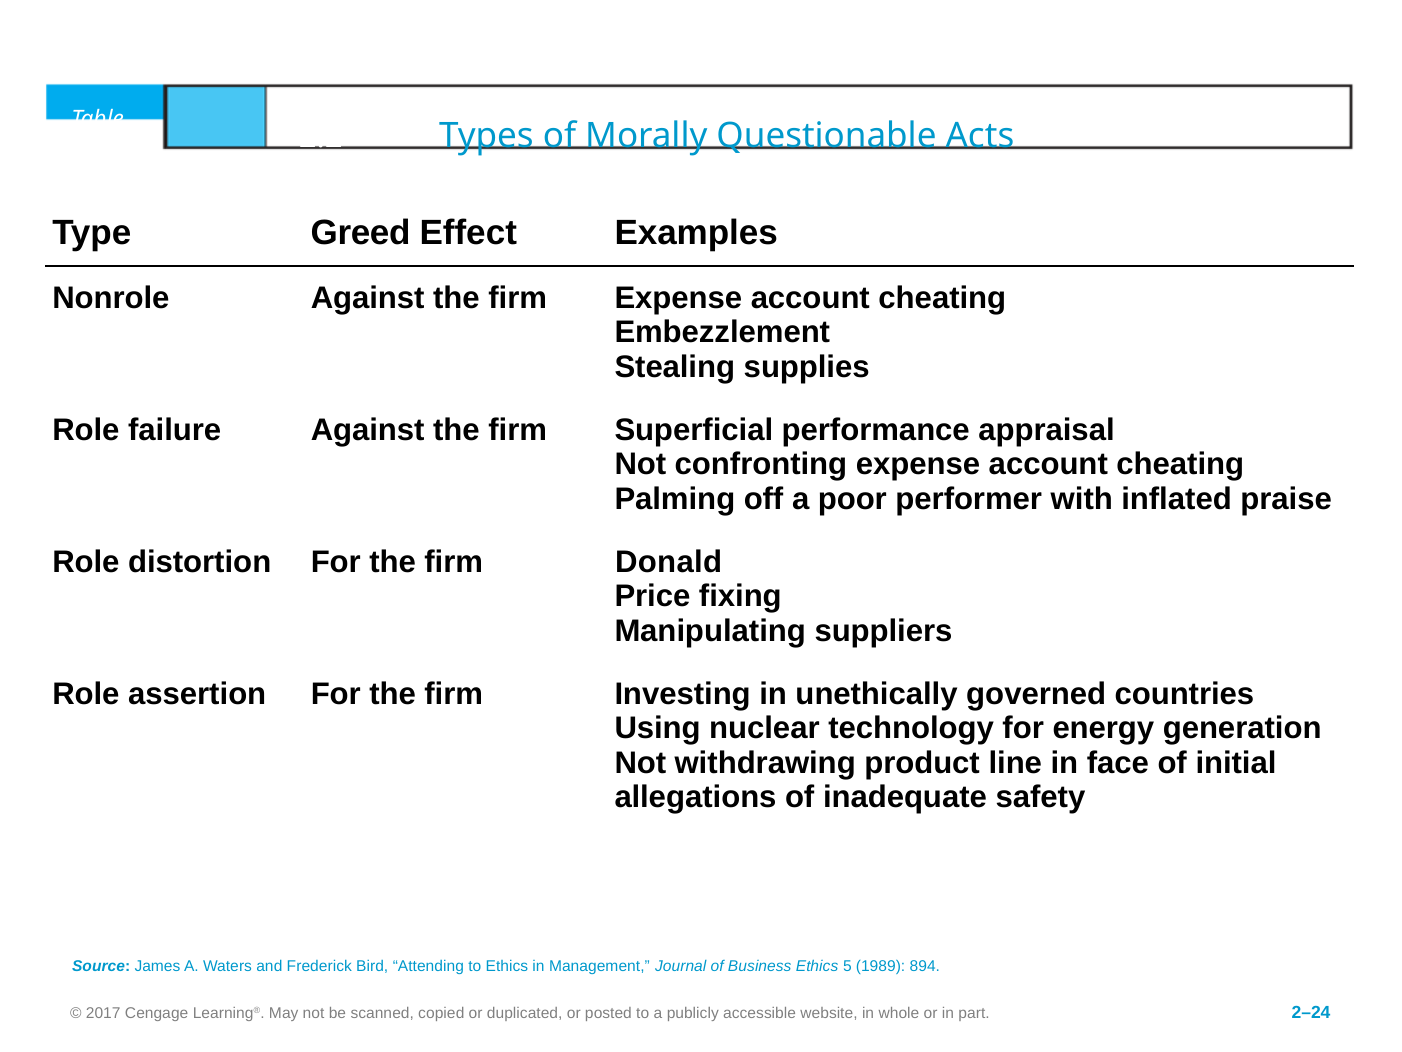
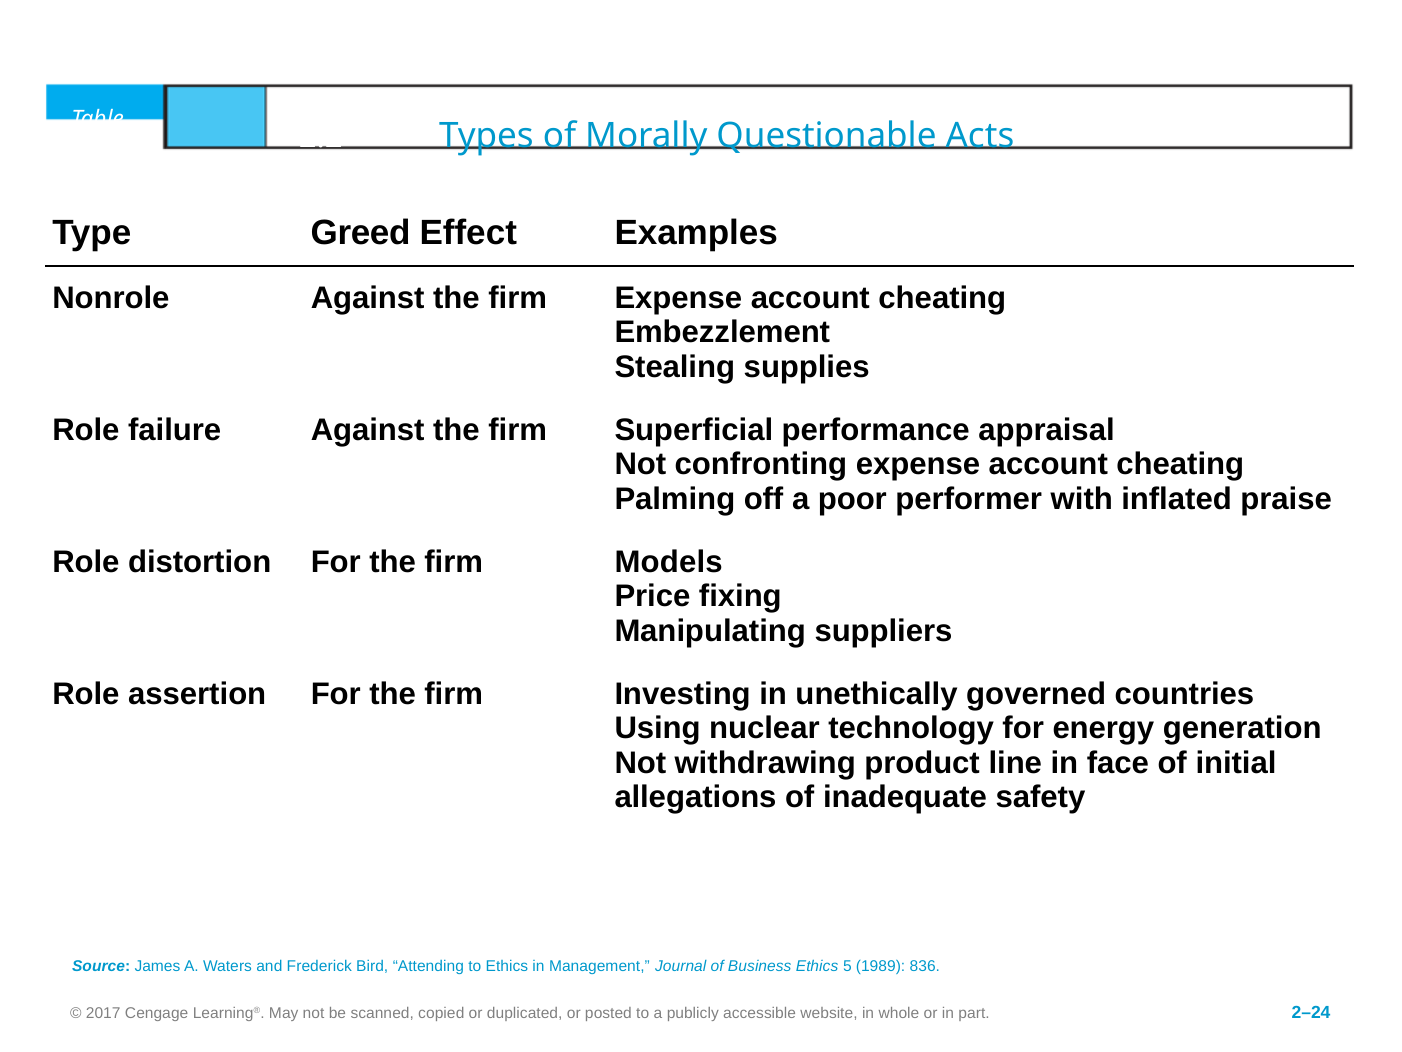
Donald: Donald -> Models
894: 894 -> 836
